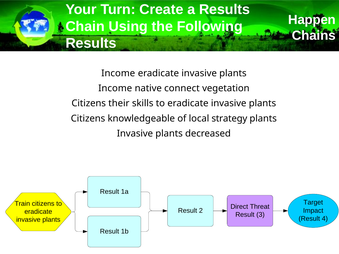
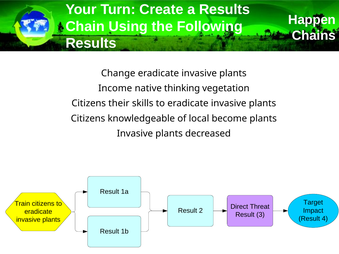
Income at (118, 73): Income -> Change
connect: connect -> thinking
strategy: strategy -> become
